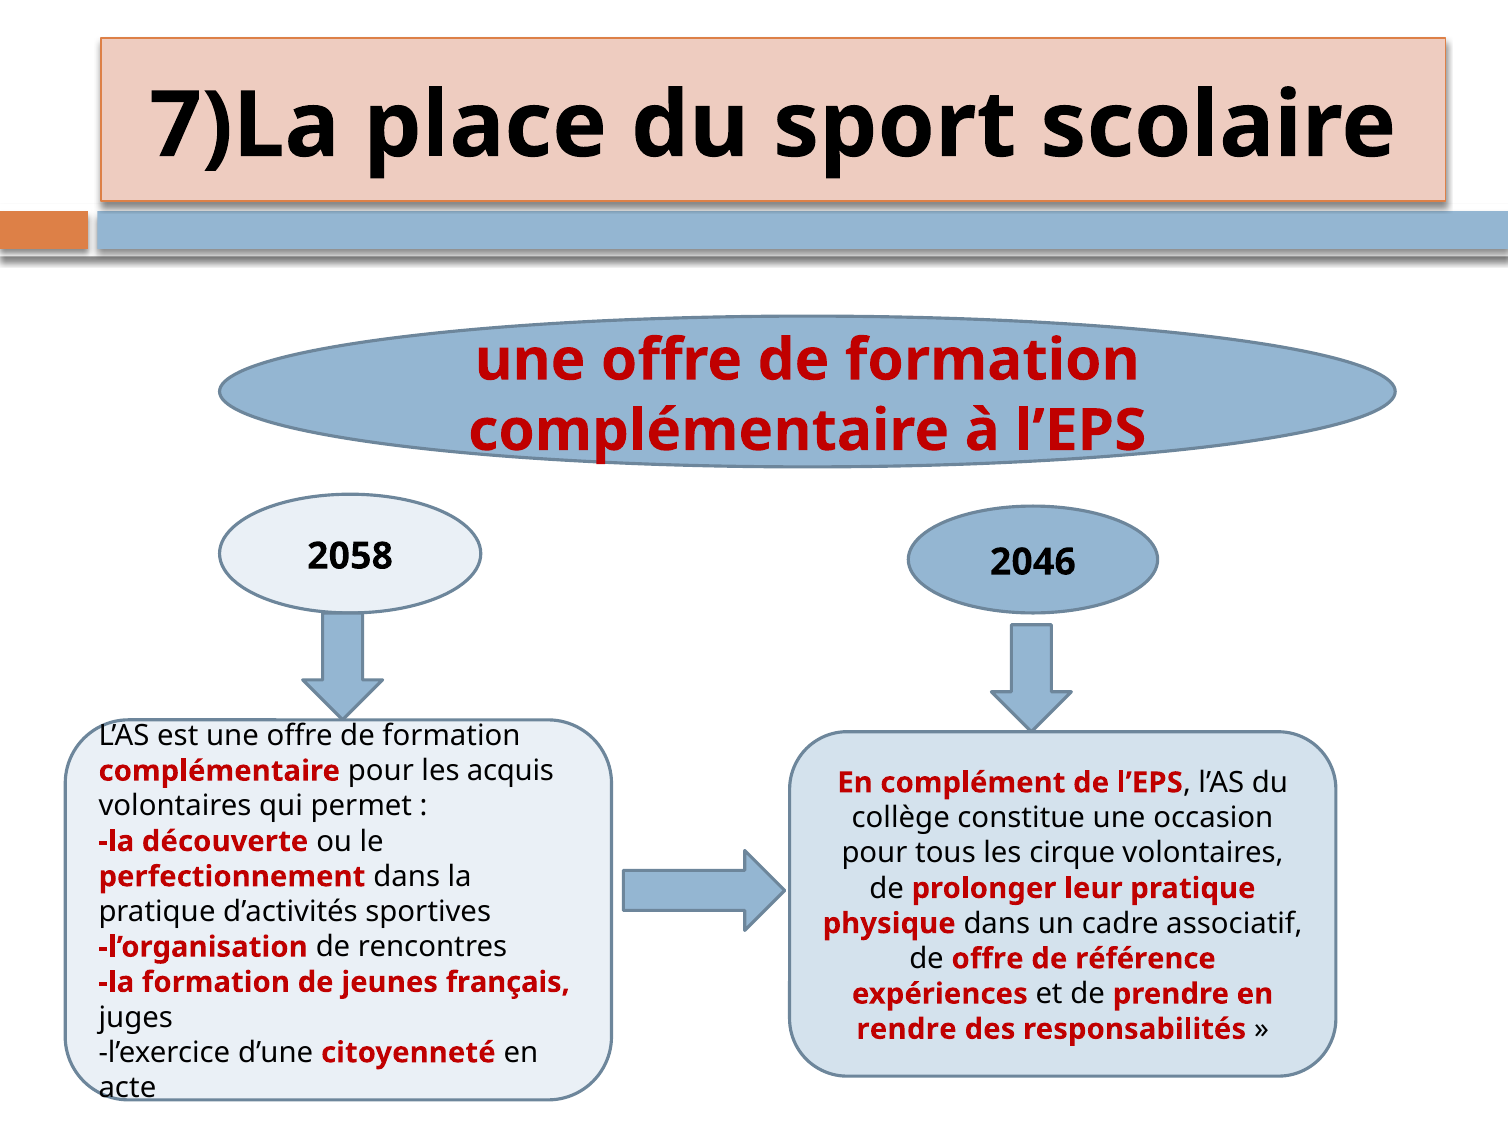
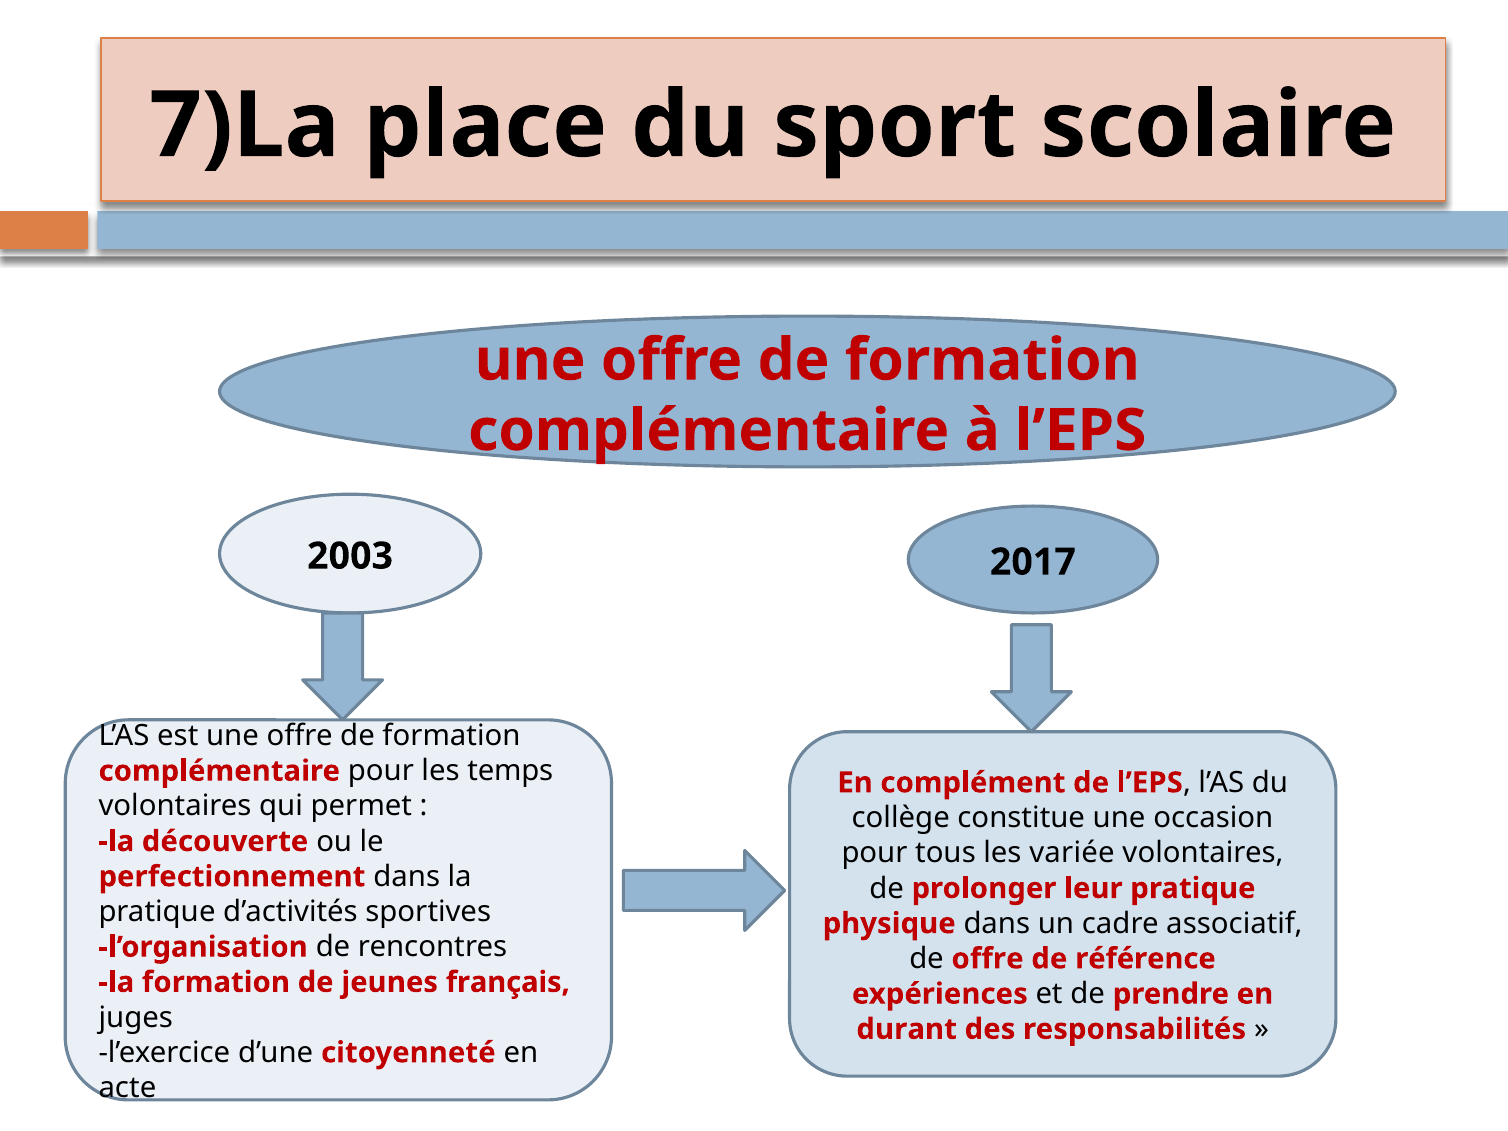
2058: 2058 -> 2003
2046: 2046 -> 2017
acquis: acquis -> temps
cirque: cirque -> variée
rendre: rendre -> durant
